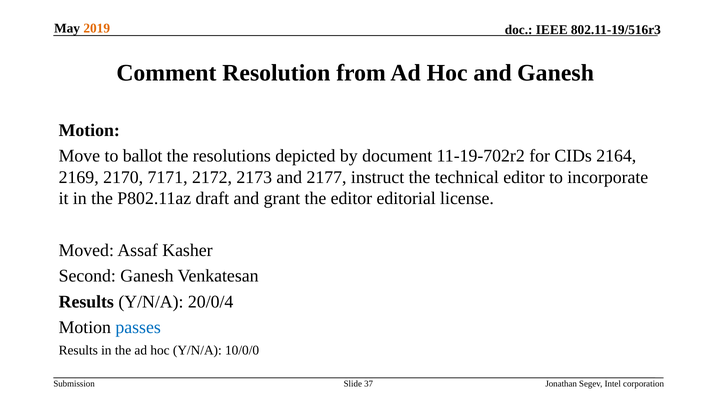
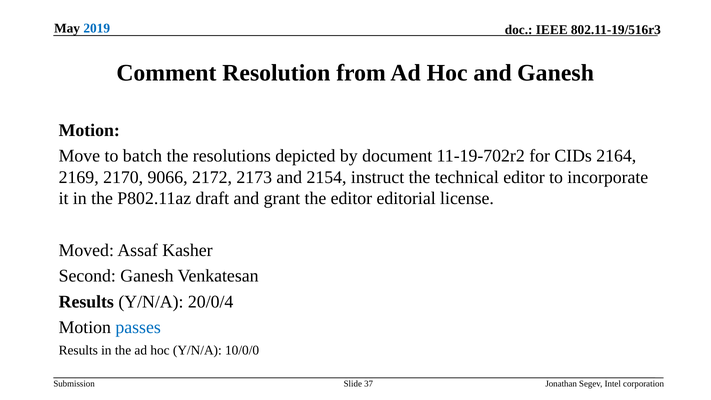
2019 colour: orange -> blue
ballot: ballot -> batch
7171: 7171 -> 9066
2177: 2177 -> 2154
